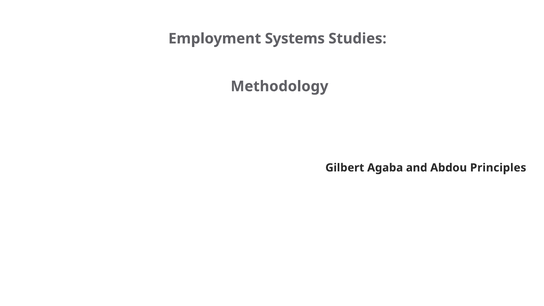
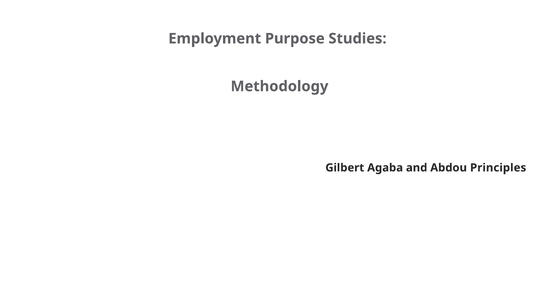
Systems: Systems -> Purpose
